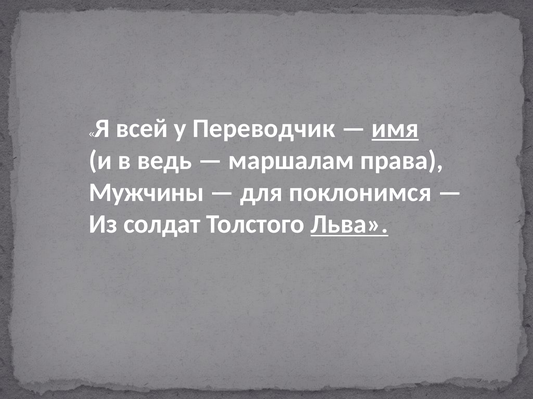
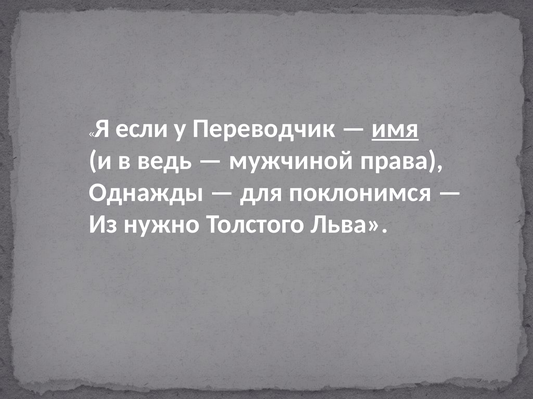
всей: всей -> если
маршалам: маршалам -> мужчиной
Мужчины: Мужчины -> Однажды
солдат: солдат -> нужно
Льва underline: present -> none
